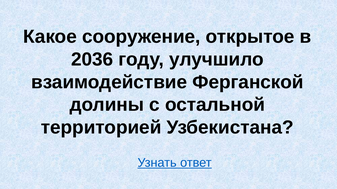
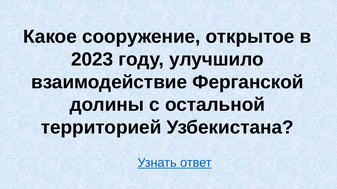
2036: 2036 -> 2023
